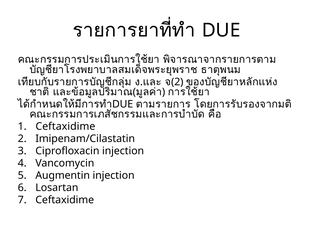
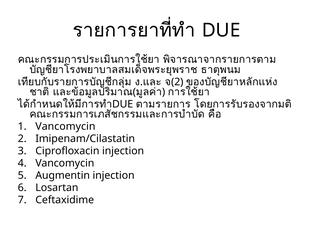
Ceftaxidime at (65, 126): Ceftaxidime -> Vancomycin
